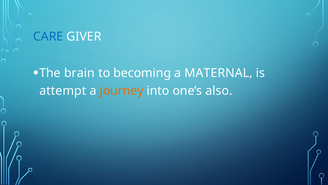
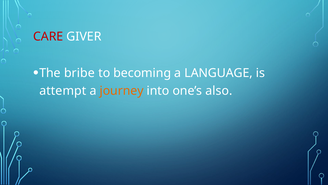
CARE colour: blue -> red
brain: brain -> bribe
MATERNAL: MATERNAL -> LANGUAGE
